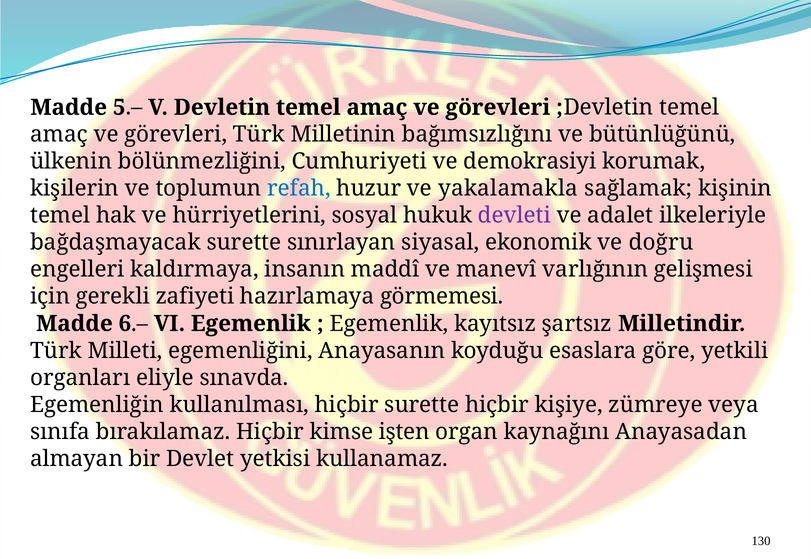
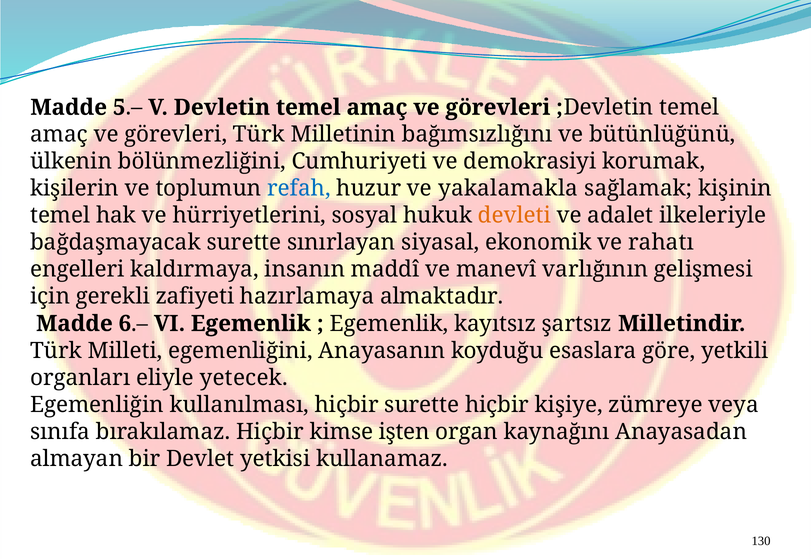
devleti colour: purple -> orange
doğru: doğru -> rahatı
görmemesi: görmemesi -> almaktadır
sınavda: sınavda -> yetecek
